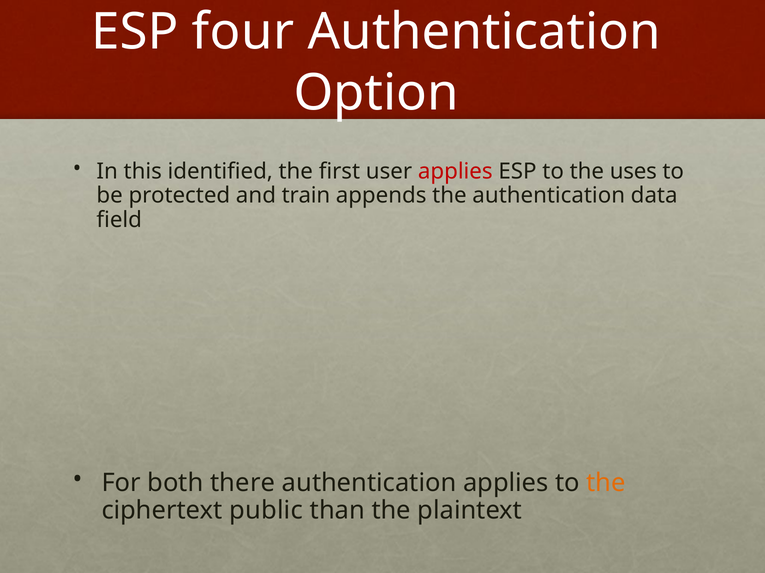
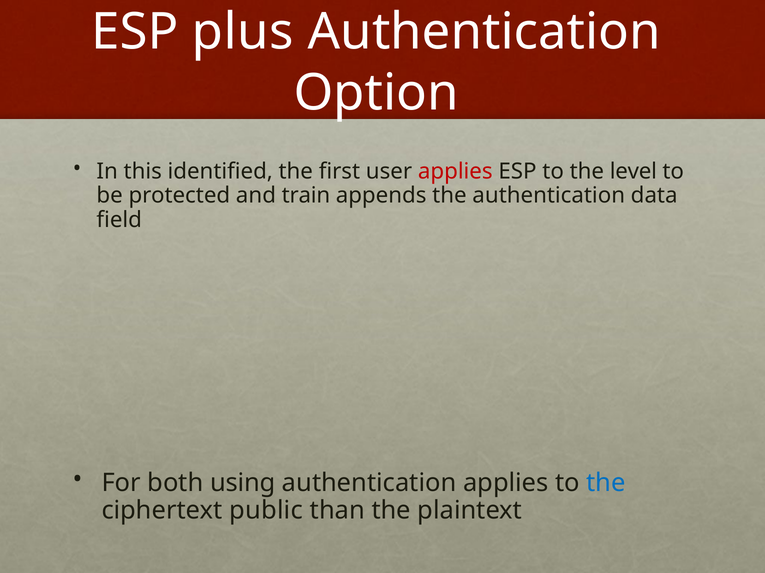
four: four -> plus
uses: uses -> level
there: there -> using
the at (606, 483) colour: orange -> blue
